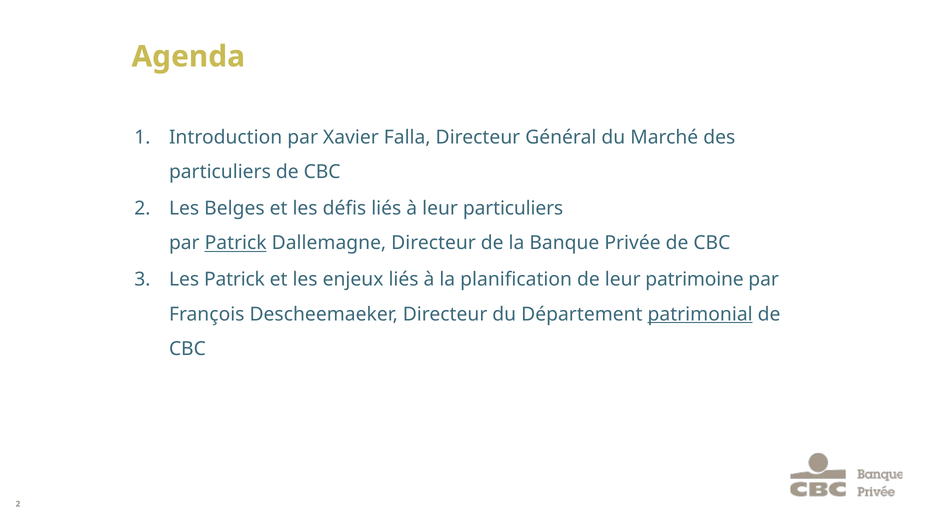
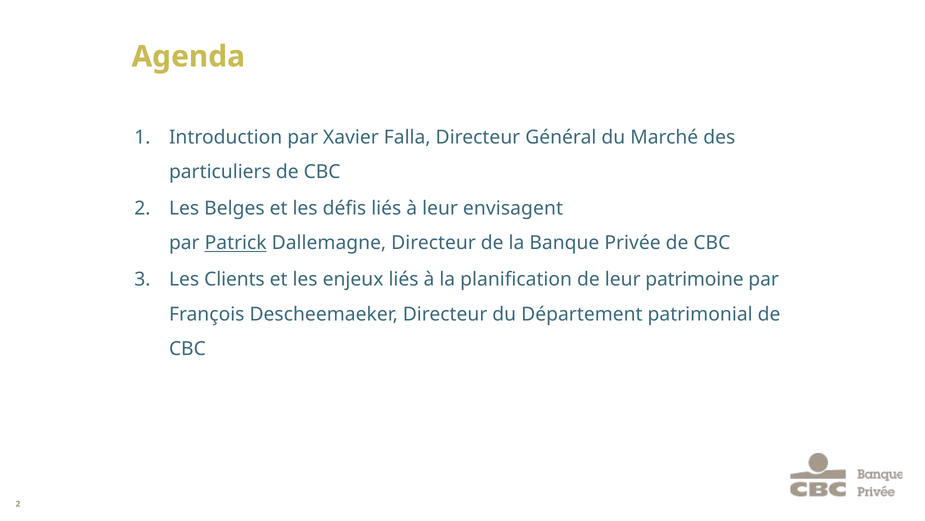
leur particuliers: particuliers -> envisagent
Les Patrick: Patrick -> Clients
patrimonial underline: present -> none
